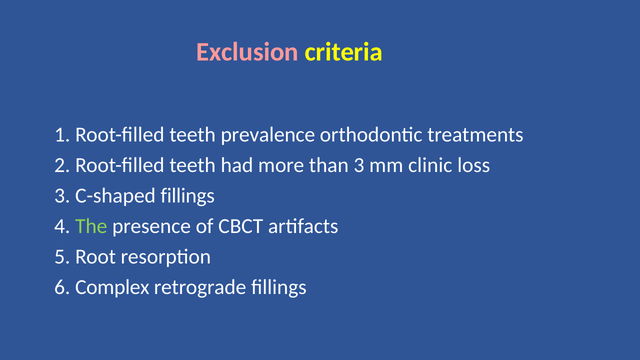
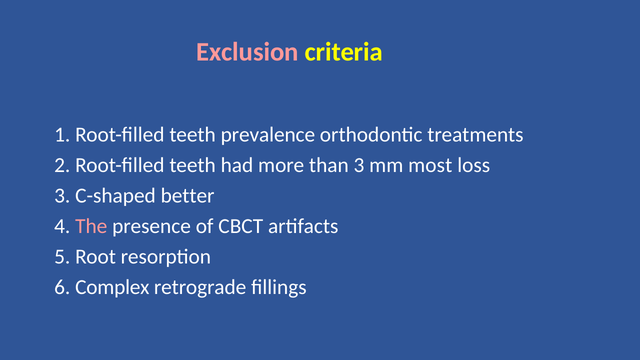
clinic: clinic -> most
C-shaped fillings: fillings -> better
The colour: light green -> pink
